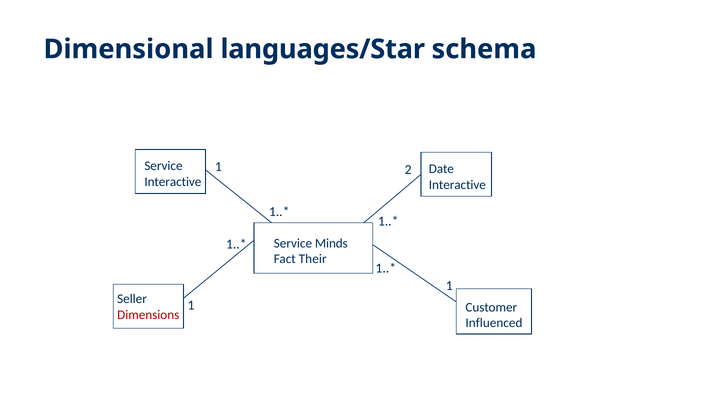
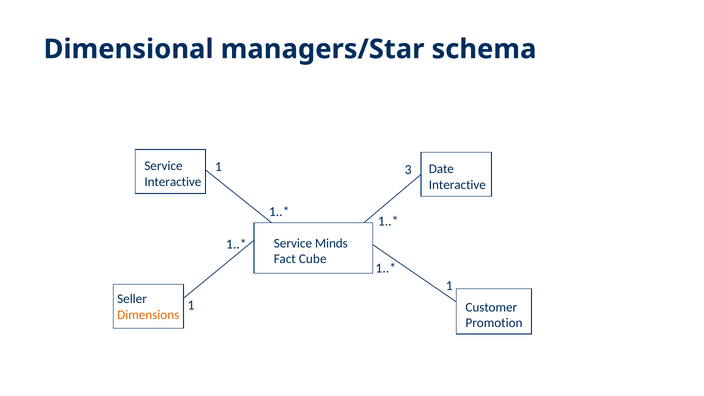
languages/Star: languages/Star -> managers/Star
2: 2 -> 3
Their: Their -> Cube
Dimensions colour: red -> orange
Influenced: Influenced -> Promotion
